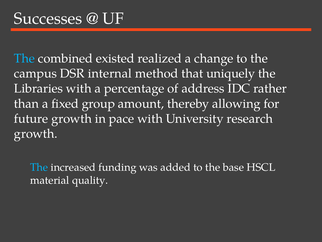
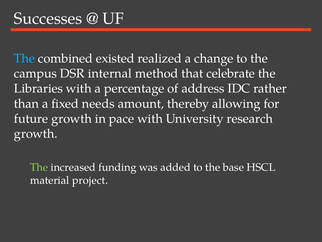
uniquely: uniquely -> celebrate
group: group -> needs
The at (39, 167) colour: light blue -> light green
quality: quality -> project
